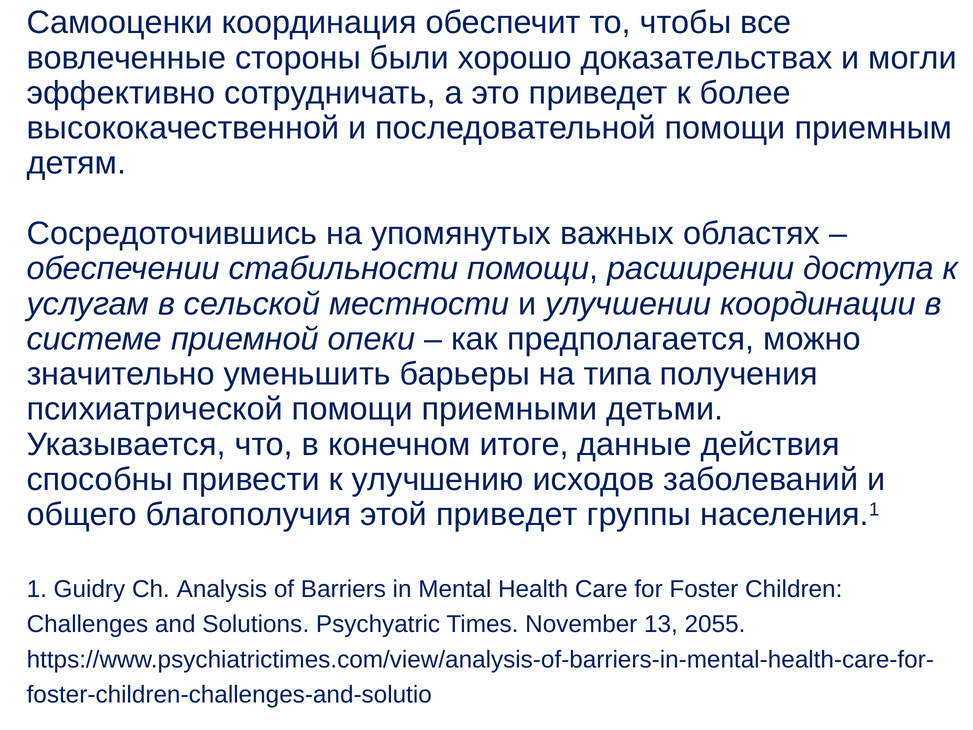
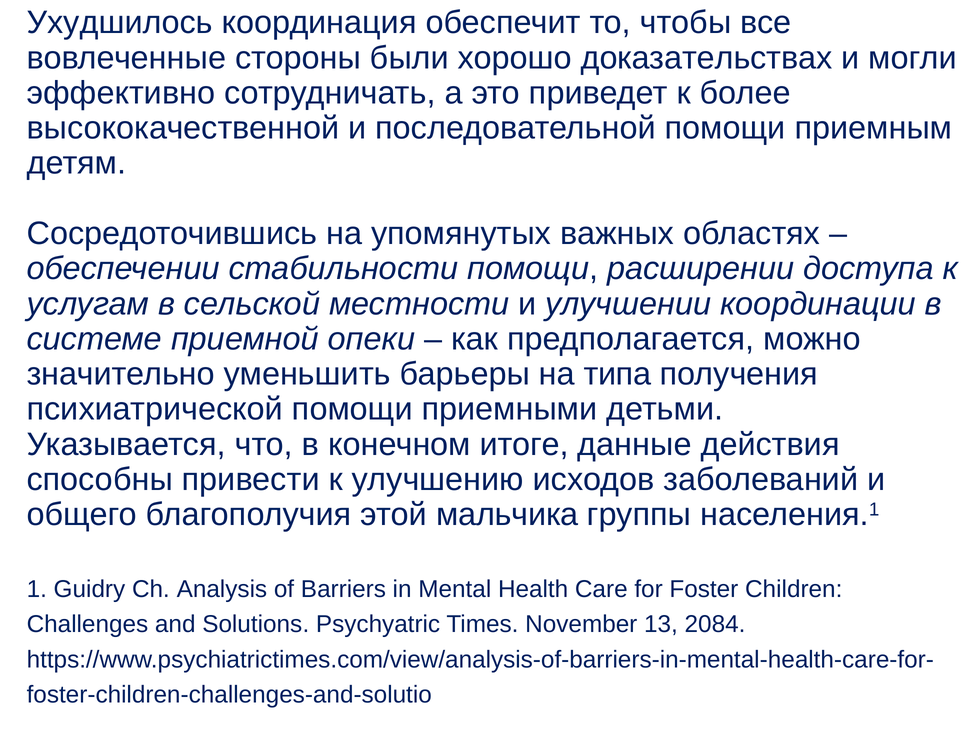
Самооценки: Самооценки -> Ухудшилось
этой приведет: приведет -> мальчика
2055: 2055 -> 2084
